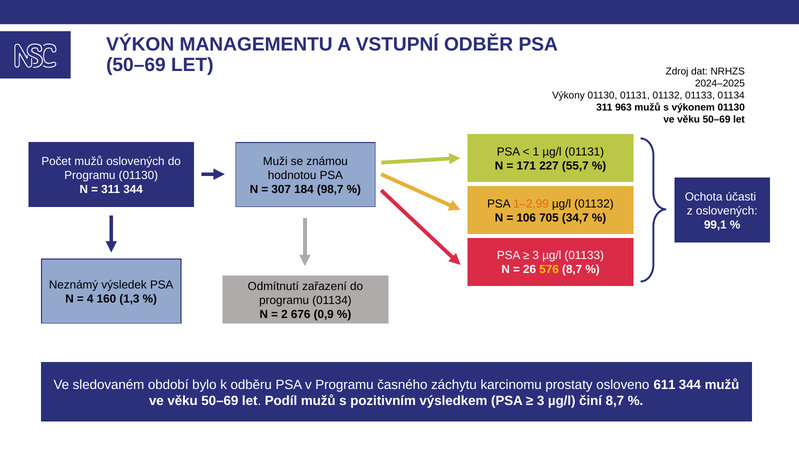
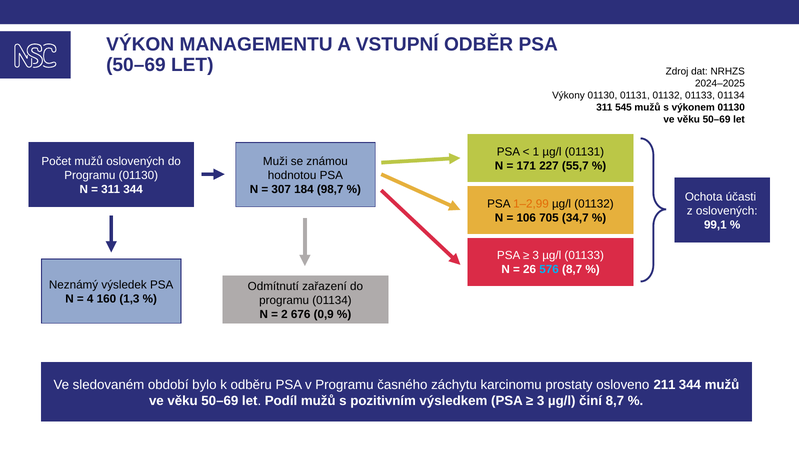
963: 963 -> 545
576 colour: yellow -> light blue
611: 611 -> 211
